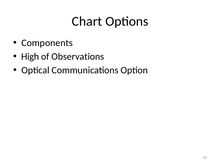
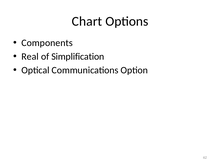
High: High -> Real
Observations: Observations -> Simplification
